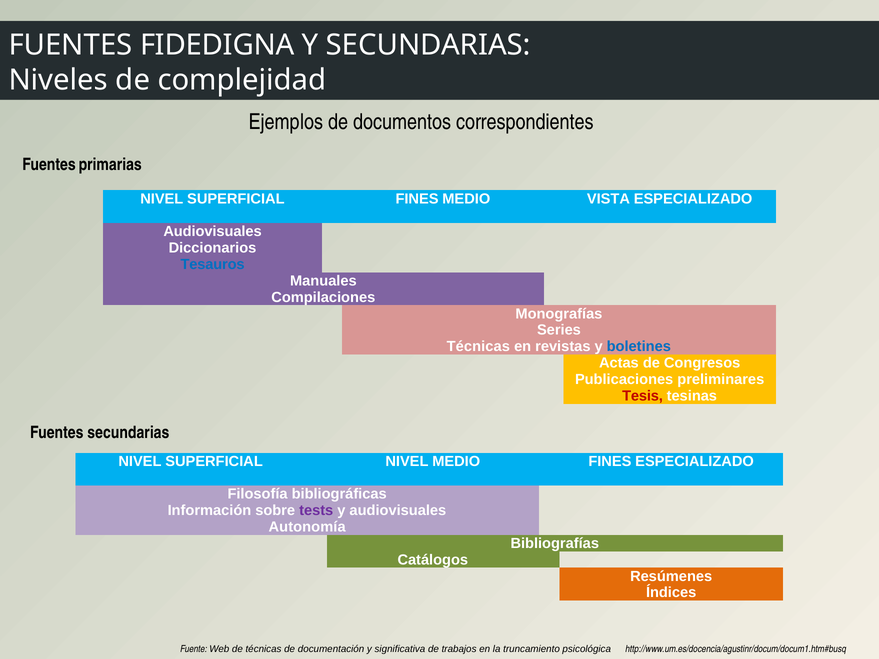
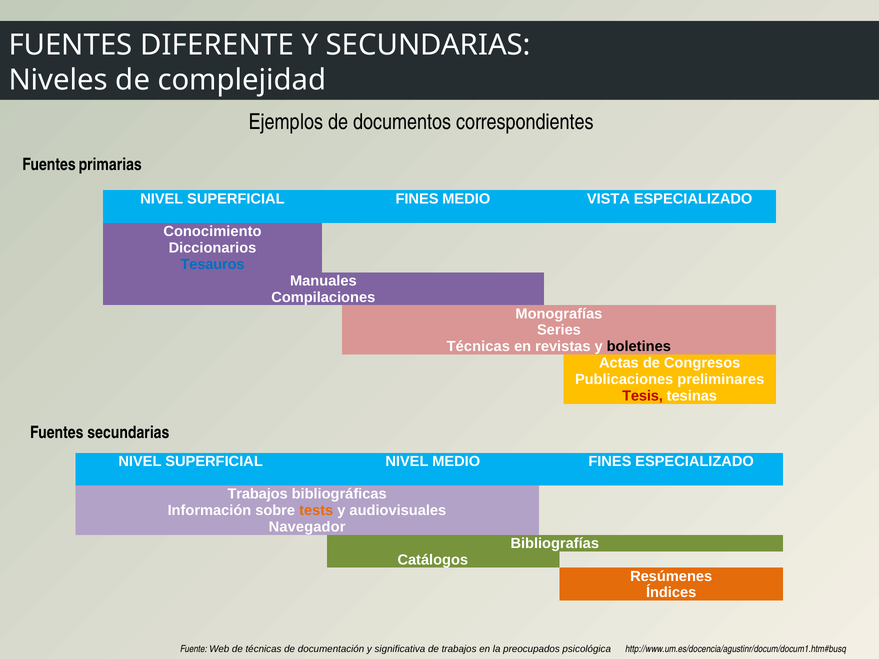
FIDEDIGNA: FIDEDIGNA -> DIFERENTE
Audiovisuales at (213, 232): Audiovisuales -> Conocimiento
boletines colour: blue -> black
Filosofía at (258, 494): Filosofía -> Trabajos
tests colour: purple -> orange
Autonomía: Autonomía -> Navegador
truncamiento: truncamiento -> preocupados
